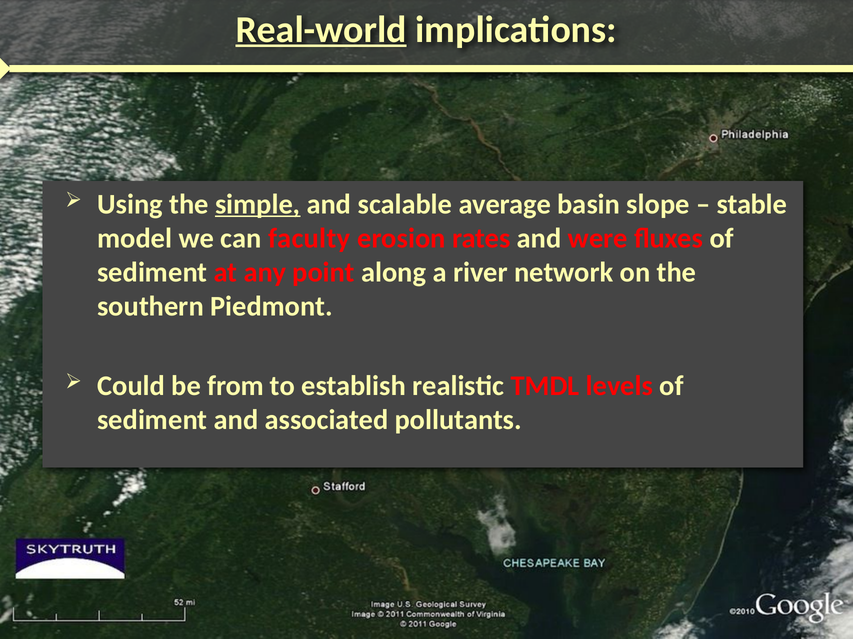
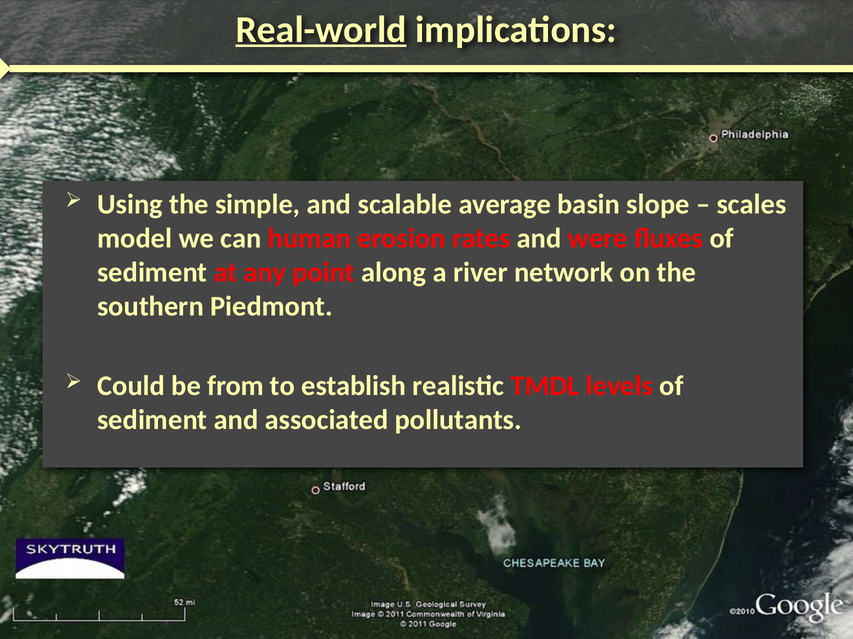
simple underline: present -> none
stable: stable -> scales
faculty: faculty -> human
